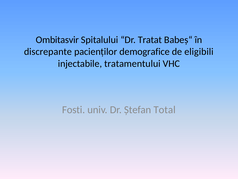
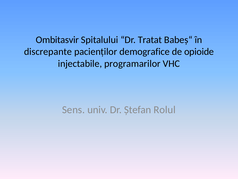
eligibili: eligibili -> opioide
tratamentului: tratamentului -> programarilor
Fosti: Fosti -> Sens
Total: Total -> Rolul
